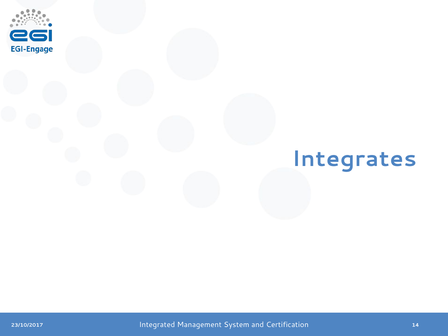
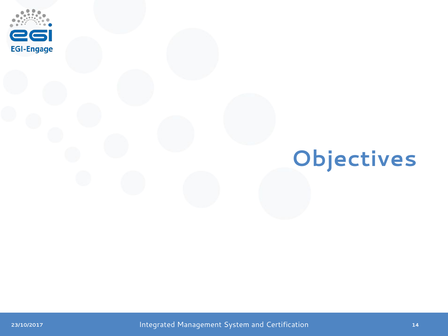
Integrates: Integrates -> Objectives
